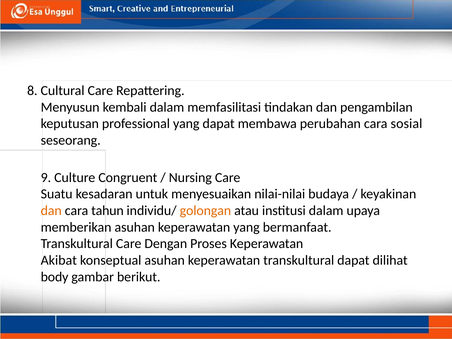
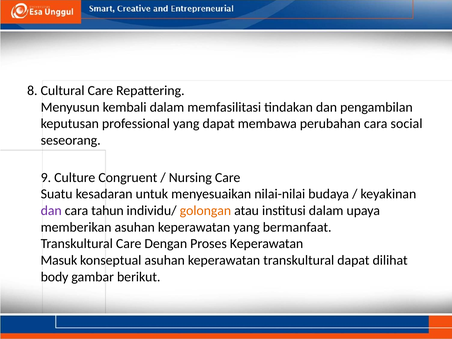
sosial: sosial -> social
dan at (51, 211) colour: orange -> purple
Akibat: Akibat -> Masuk
